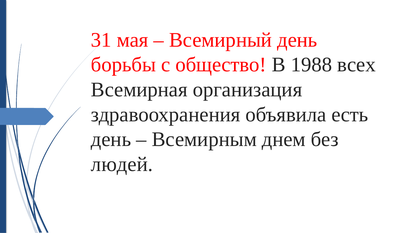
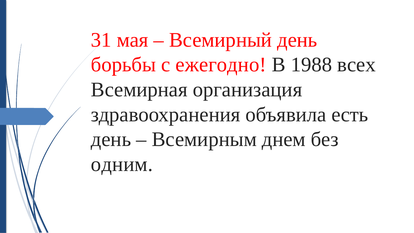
общество: общество -> ежегодно
людей: людей -> одним
